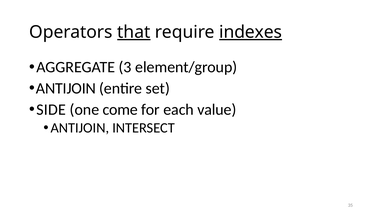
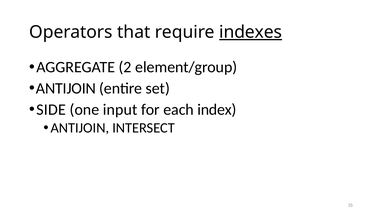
that underline: present -> none
3: 3 -> 2
come: come -> input
value: value -> index
